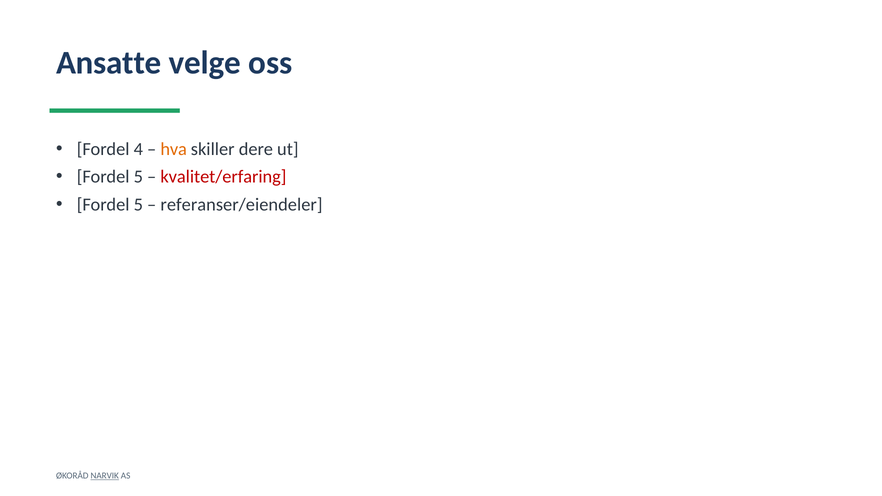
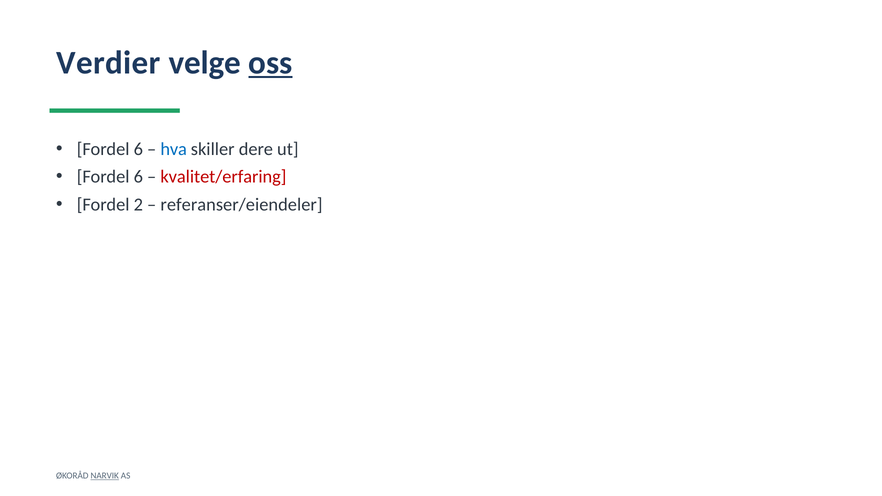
Ansatte: Ansatte -> Verdier
oss underline: none -> present
4 at (138, 149): 4 -> 6
hva colour: orange -> blue
5 at (138, 177): 5 -> 6
5 at (138, 205): 5 -> 2
